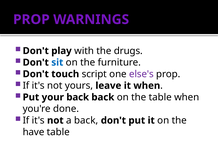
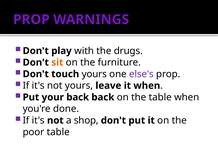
sit colour: blue -> orange
touch script: script -> yours
a back: back -> shop
have: have -> poor
